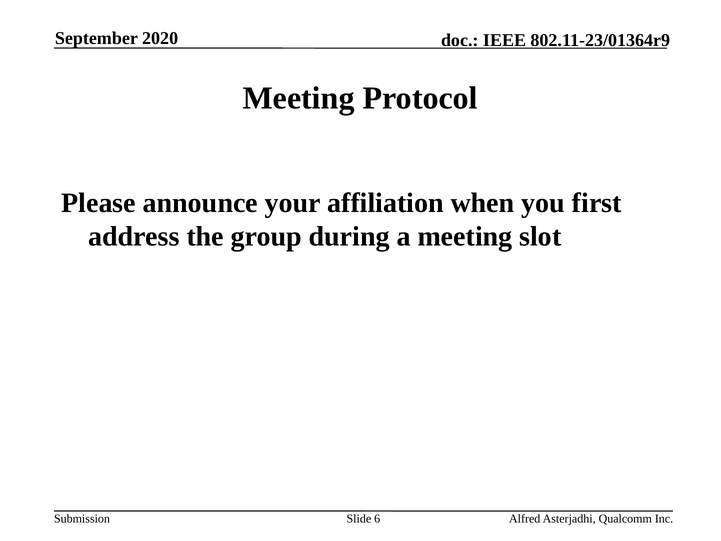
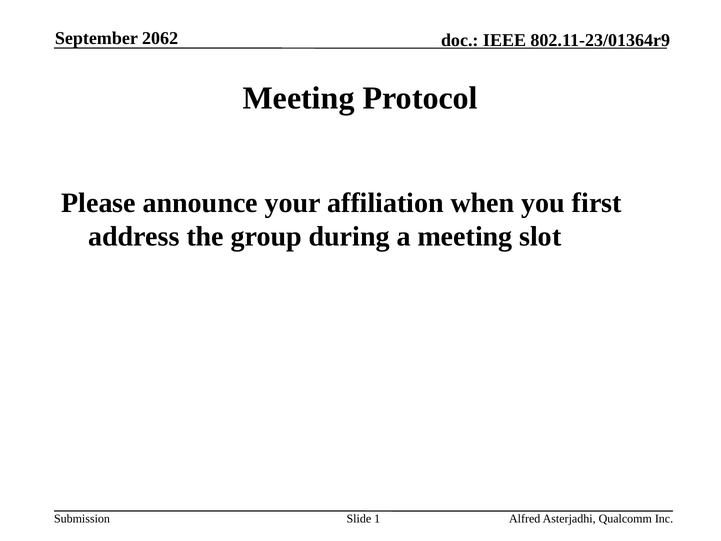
2020: 2020 -> 2062
6: 6 -> 1
